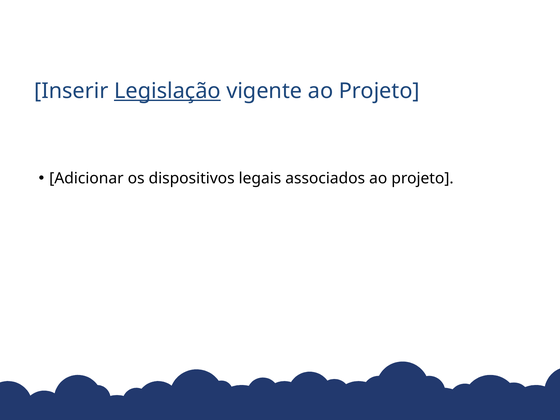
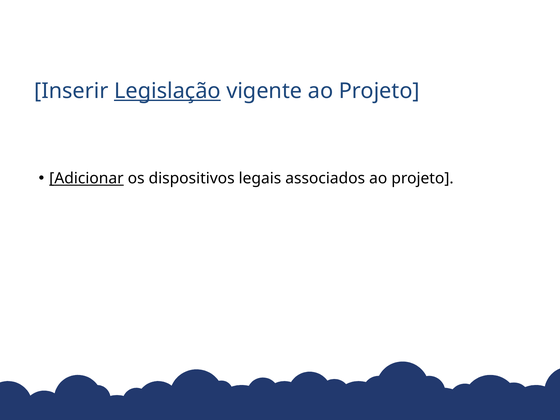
Adicionar underline: none -> present
